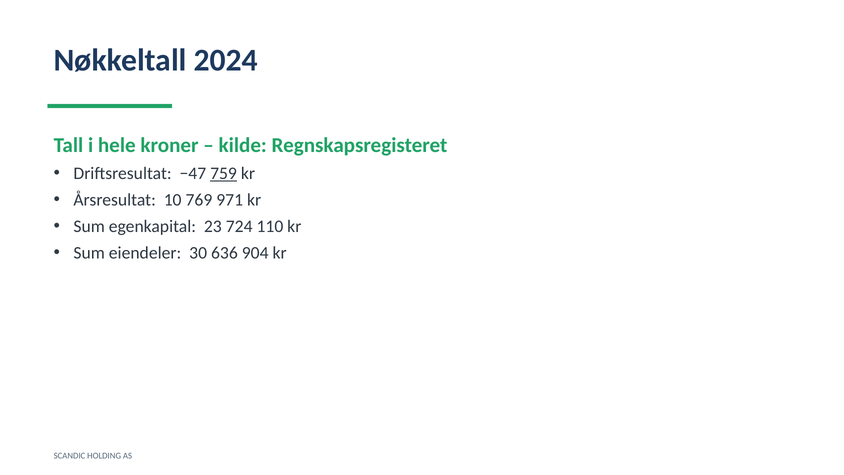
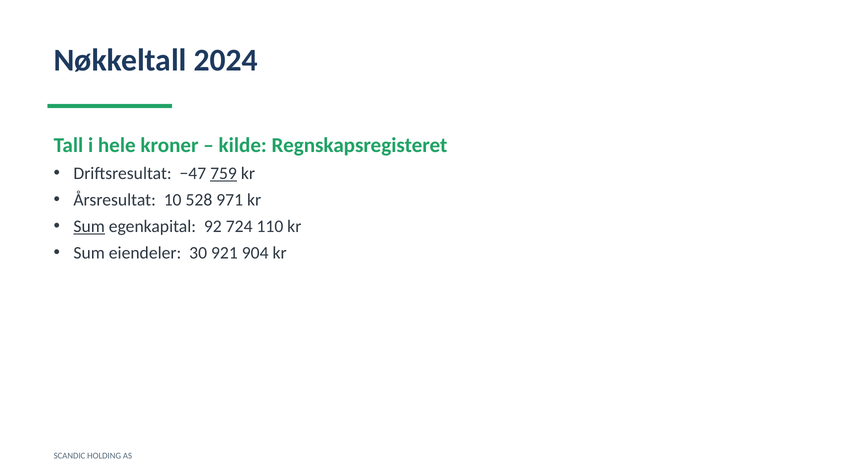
769: 769 -> 528
Sum at (89, 226) underline: none -> present
23: 23 -> 92
636: 636 -> 921
